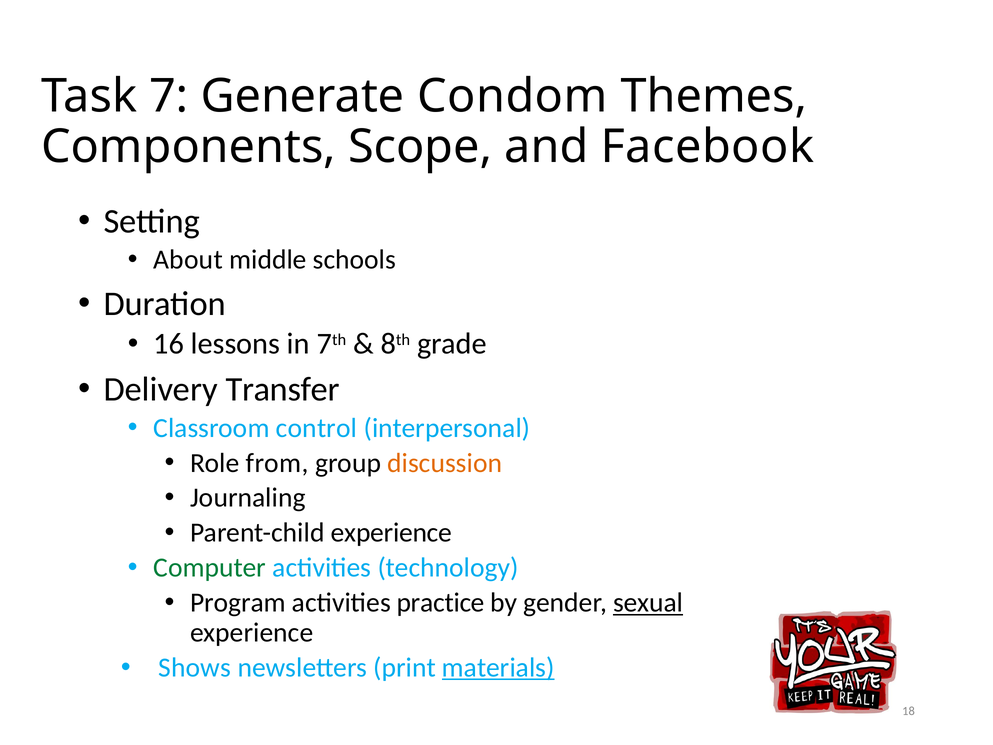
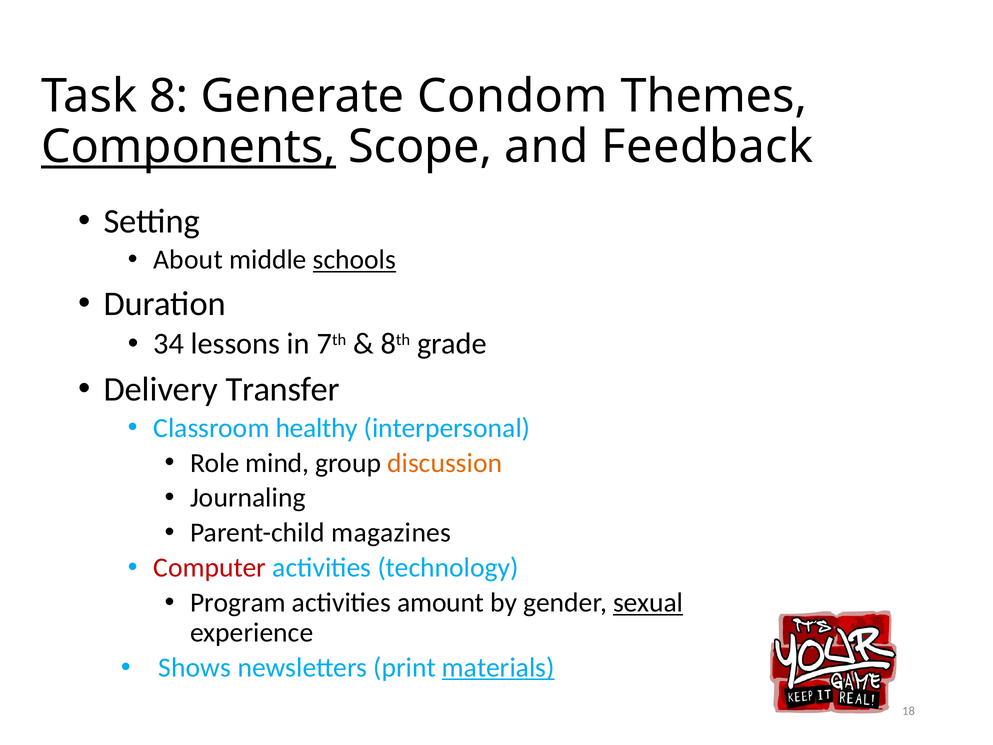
7: 7 -> 8
Components underline: none -> present
Facebook: Facebook -> Feedback
schools underline: none -> present
16: 16 -> 34
control: control -> healthy
from: from -> mind
Parent-child experience: experience -> magazines
Computer colour: green -> red
practice: practice -> amount
